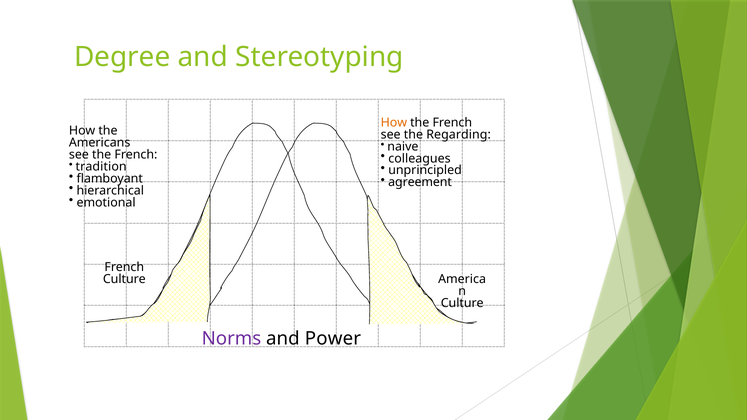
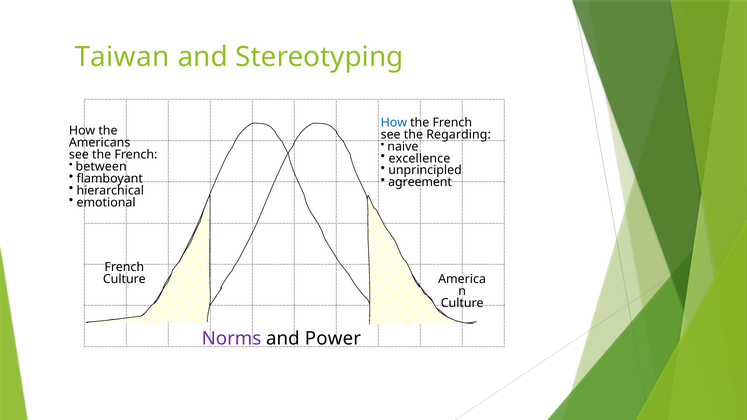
Degree: Degree -> Taiwan
How at (394, 123) colour: orange -> blue
colleagues: colleagues -> excellence
tradition: tradition -> between
